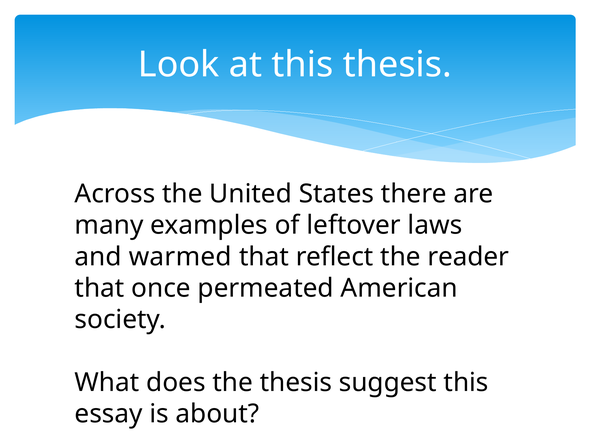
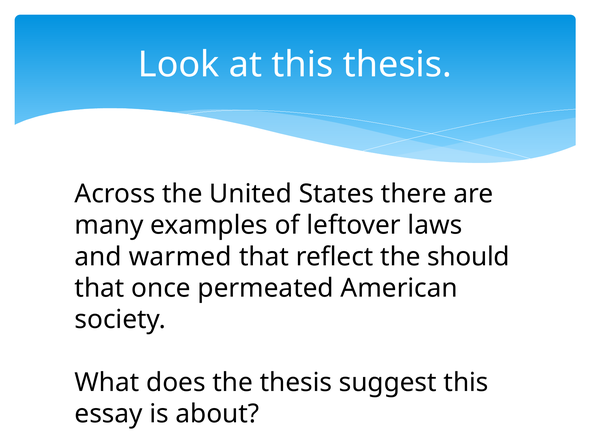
reader: reader -> should
